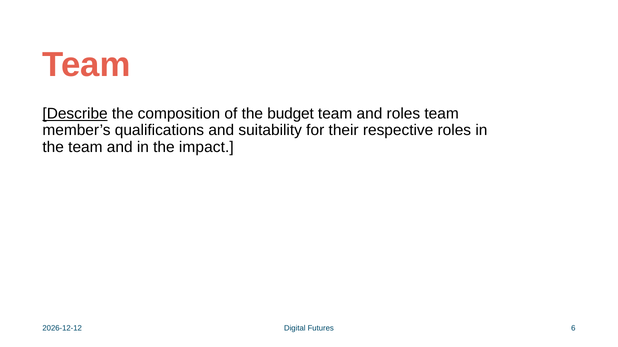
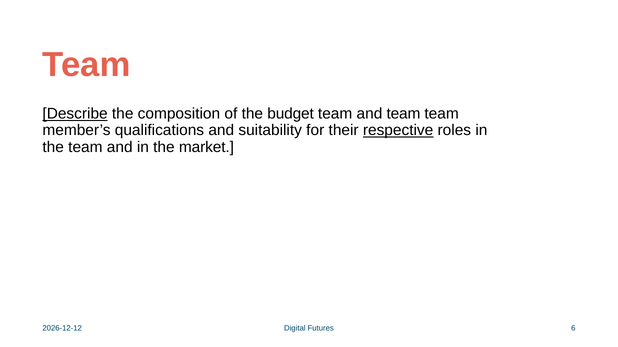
and roles: roles -> team
respective underline: none -> present
impact: impact -> market
